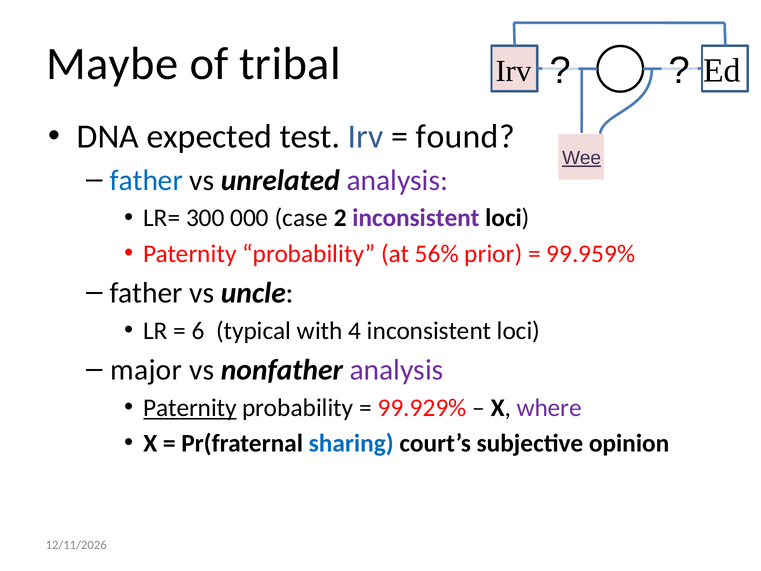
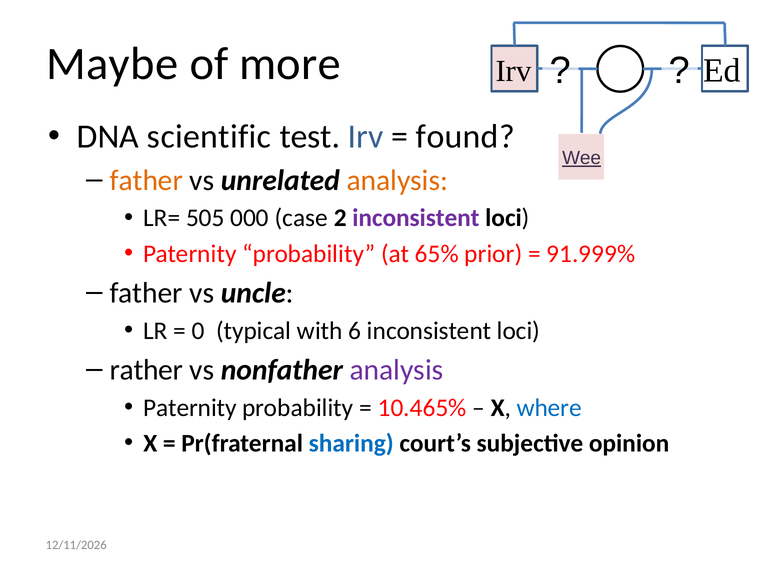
tribal: tribal -> more
expected: expected -> scientific
father at (146, 180) colour: blue -> orange
analysis at (397, 180) colour: purple -> orange
300: 300 -> 505
56%: 56% -> 65%
99.959%: 99.959% -> 91.999%
6: 6 -> 0
4: 4 -> 6
major: major -> rather
Paternity at (190, 407) underline: present -> none
99.929%: 99.929% -> 10.465%
where colour: purple -> blue
